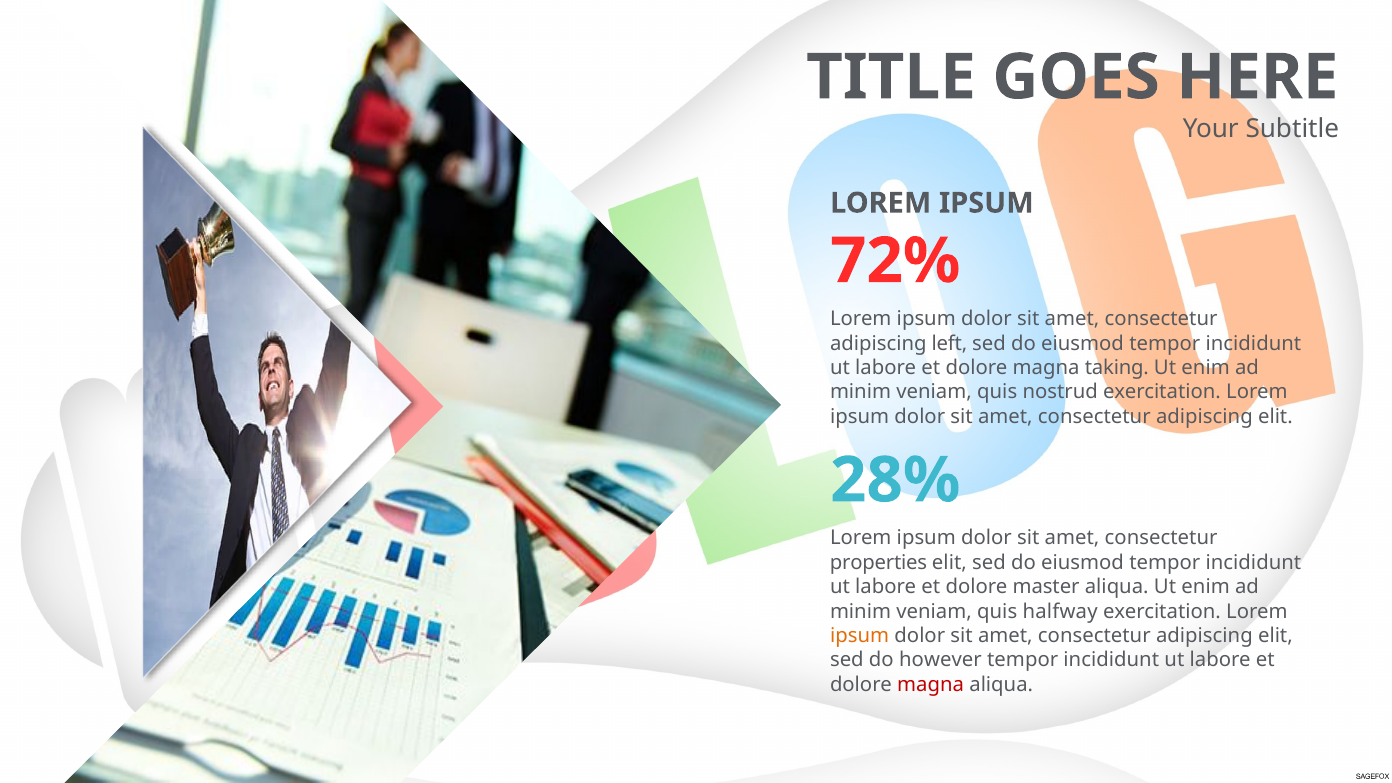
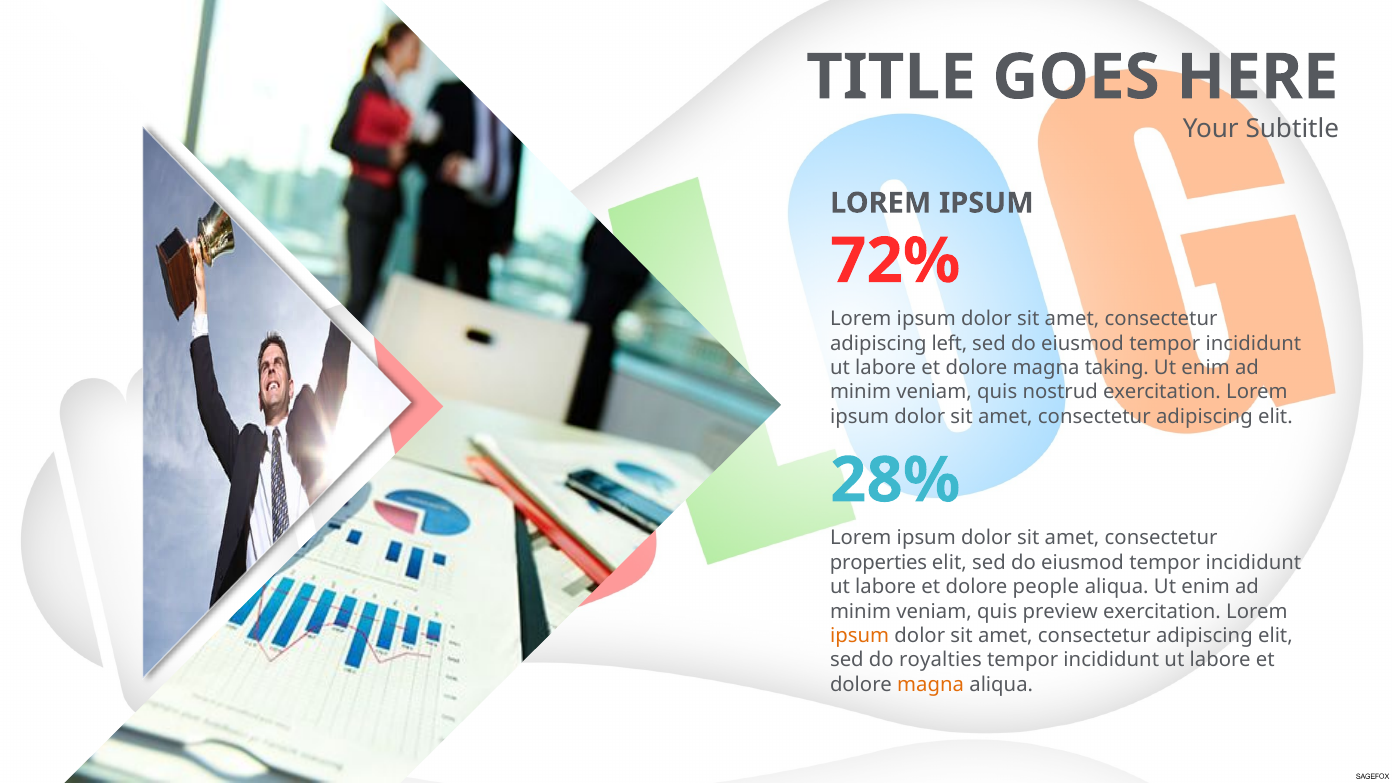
master: master -> people
halfway: halfway -> preview
however: however -> royalties
magna at (931, 684) colour: red -> orange
